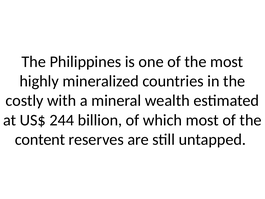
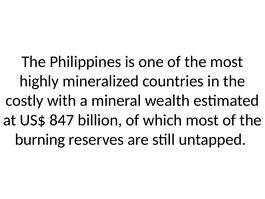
244: 244 -> 847
content: content -> burning
